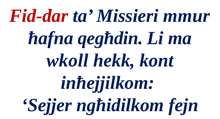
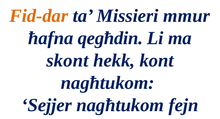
Fid-dar colour: red -> orange
wkoll: wkoll -> skont
inħejjilkom at (108, 83): inħejjilkom -> nagħtukom
Sejjer ngħidilkom: ngħidilkom -> nagħtukom
